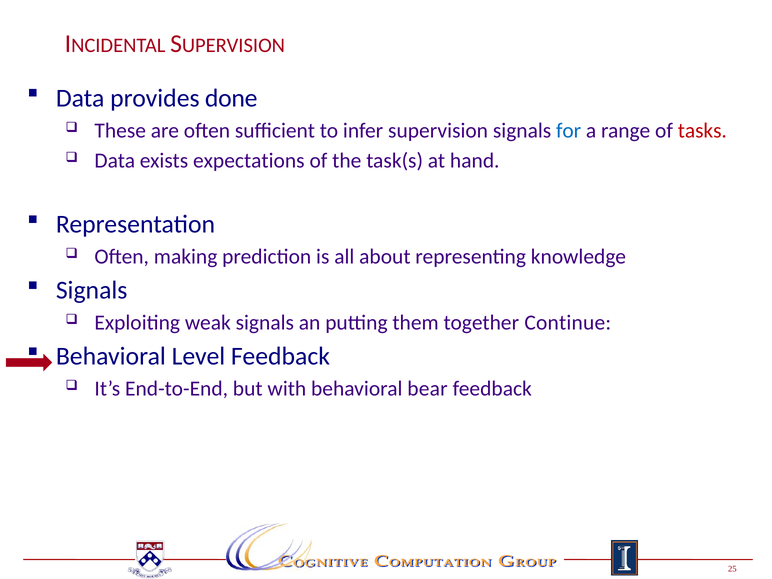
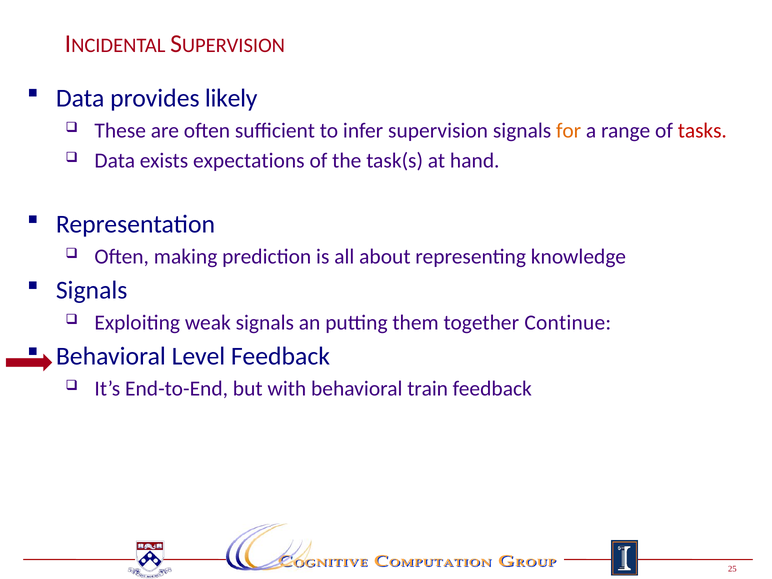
done: done -> likely
for colour: blue -> orange
bear: bear -> train
